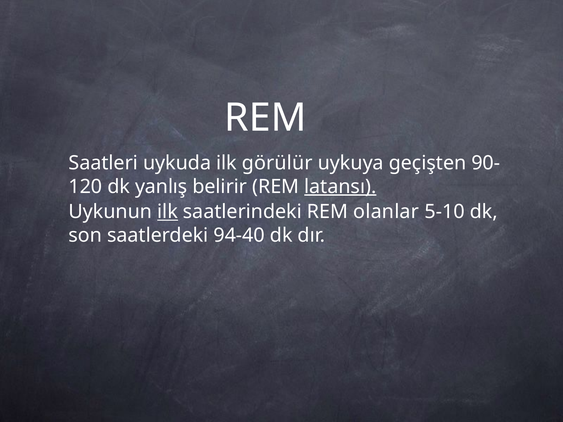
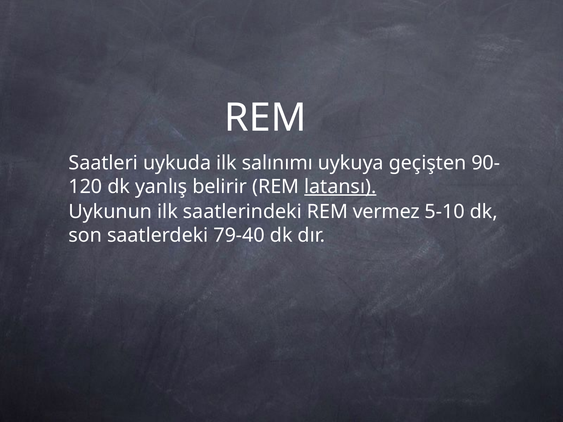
görülür: görülür -> salınımı
ilk at (168, 212) underline: present -> none
olanlar: olanlar -> vermez
94-40: 94-40 -> 79-40
